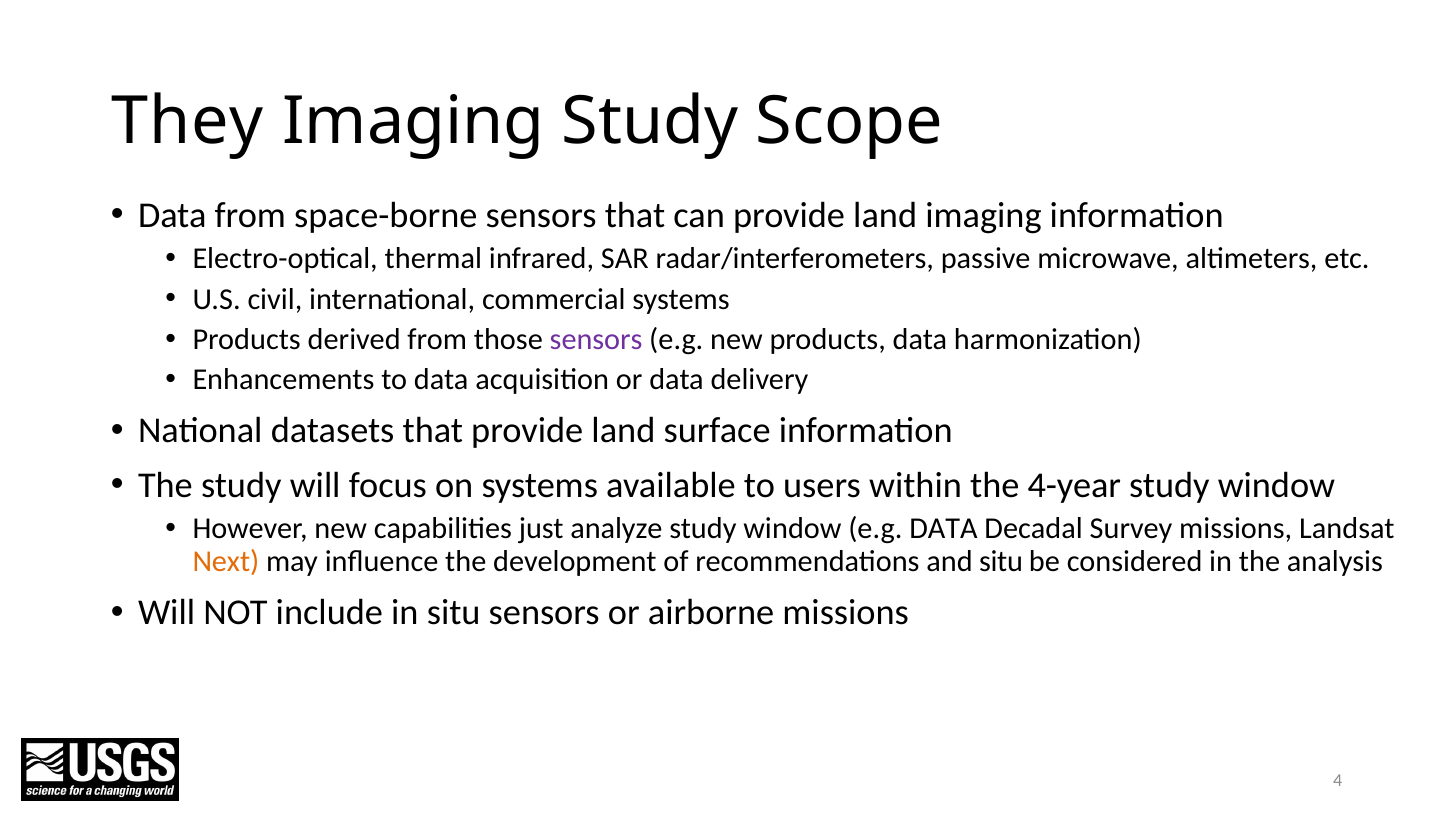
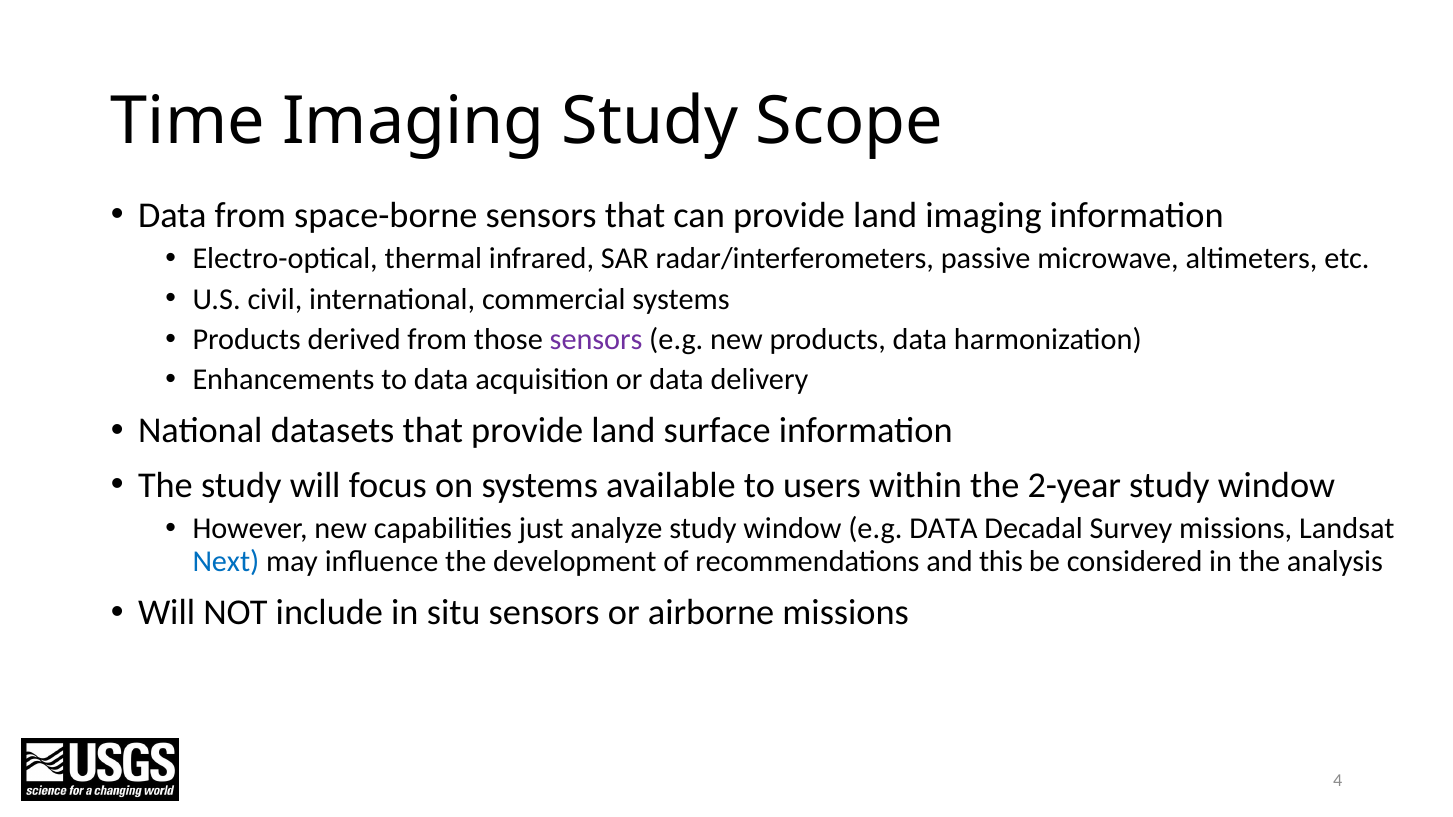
They: They -> Time
4-year: 4-year -> 2-year
Next colour: orange -> blue
and situ: situ -> this
